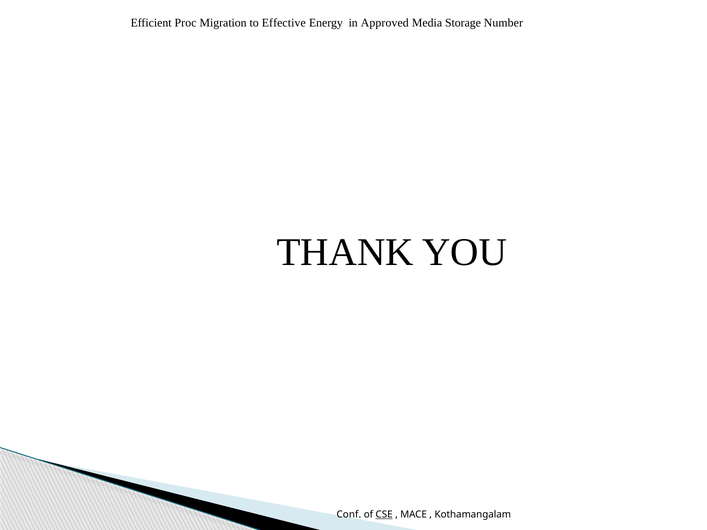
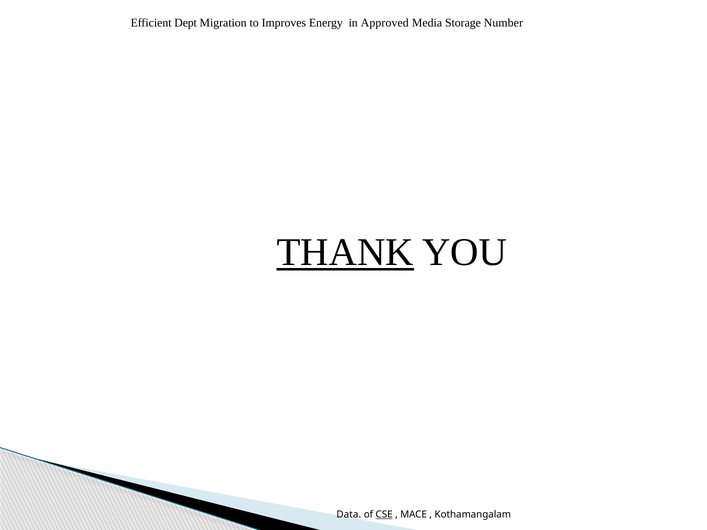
Proc: Proc -> Dept
Effective: Effective -> Improves
THANK underline: none -> present
Conf: Conf -> Data
